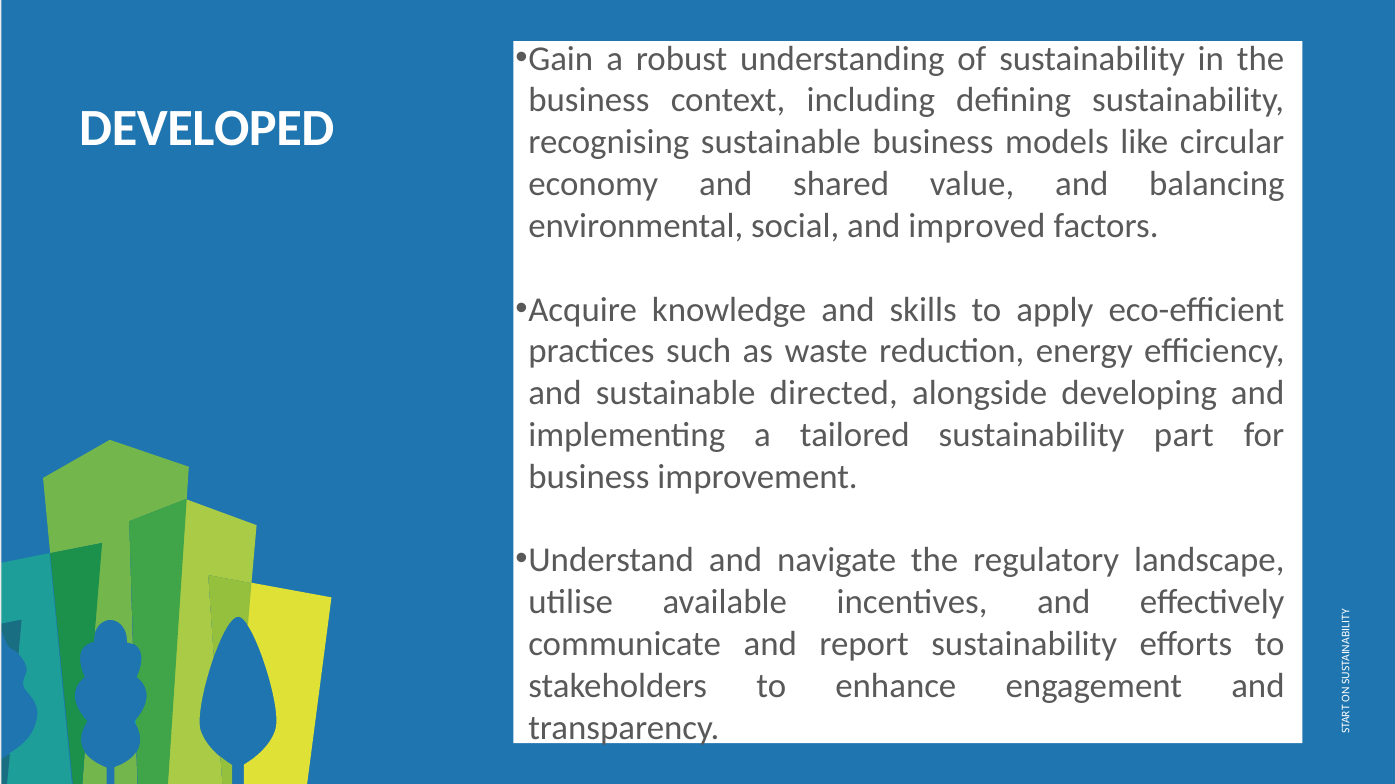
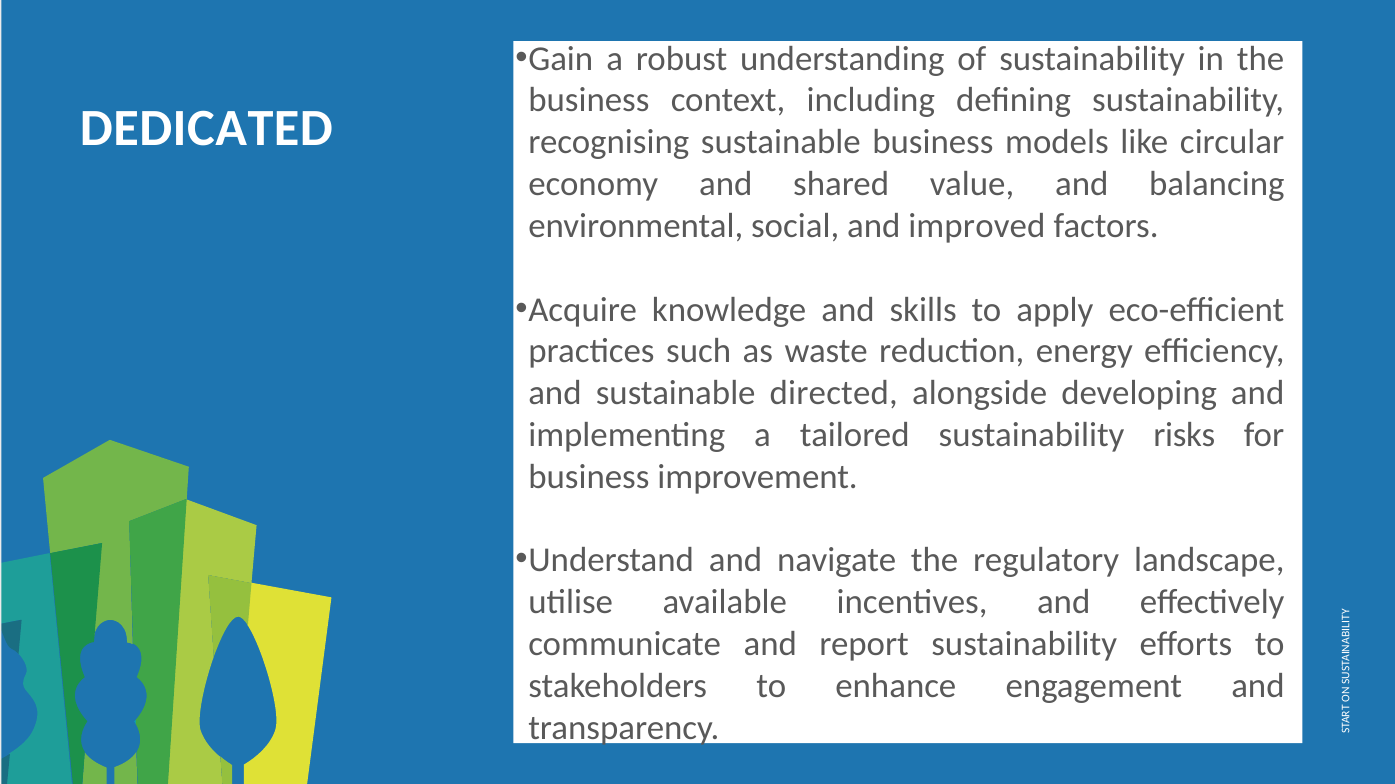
DEVELOPED: DEVELOPED -> DEDICATED
part: part -> risks
